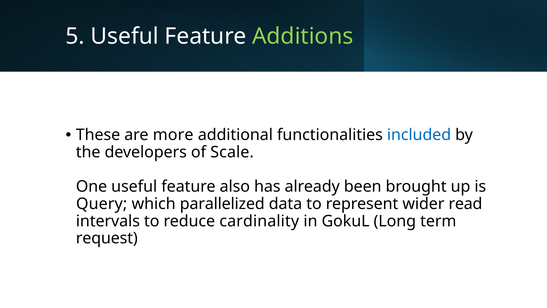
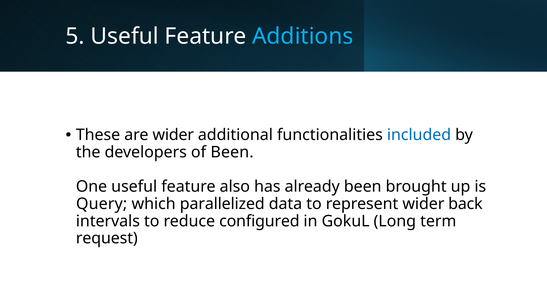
Additions colour: light green -> light blue
are more: more -> wider
of Scale: Scale -> Been
read: read -> back
cardinality: cardinality -> configured
